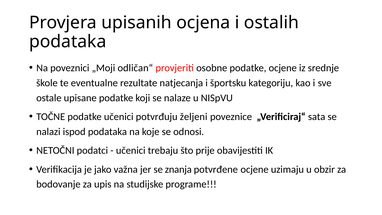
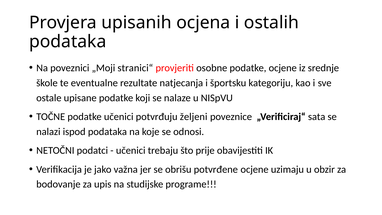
odličan“: odličan“ -> stranici“
znanja: znanja -> obrišu
